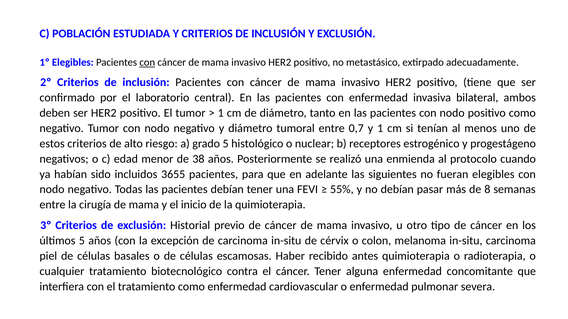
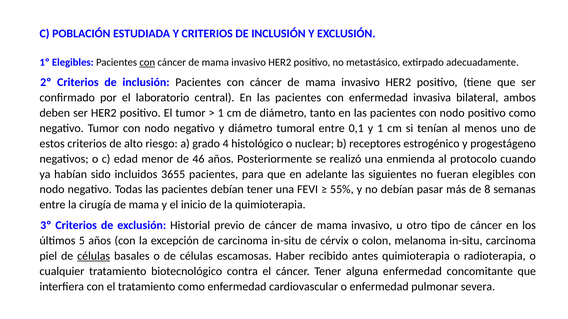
0,7: 0,7 -> 0,1
grado 5: 5 -> 4
38: 38 -> 46
células at (94, 256) underline: none -> present
